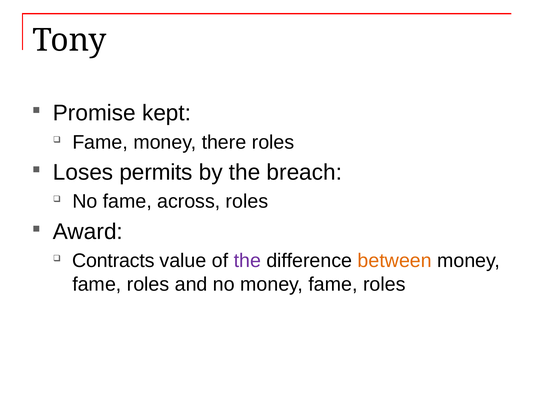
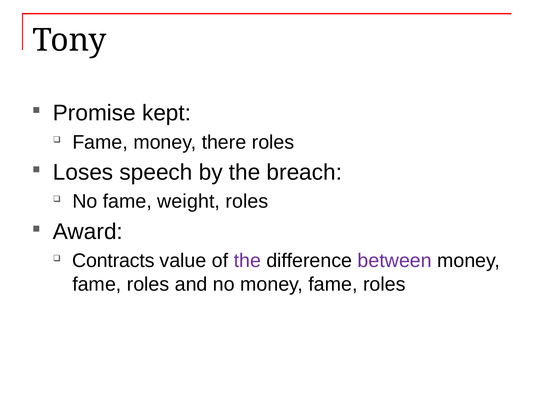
permits: permits -> speech
across: across -> weight
between colour: orange -> purple
